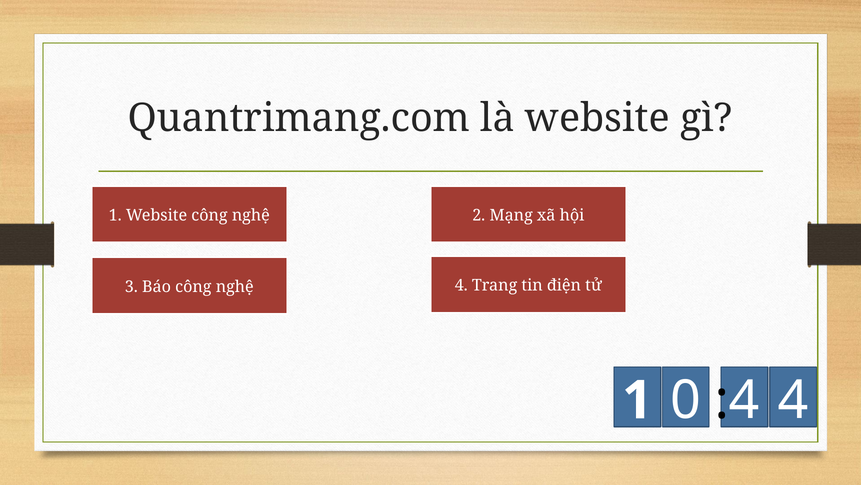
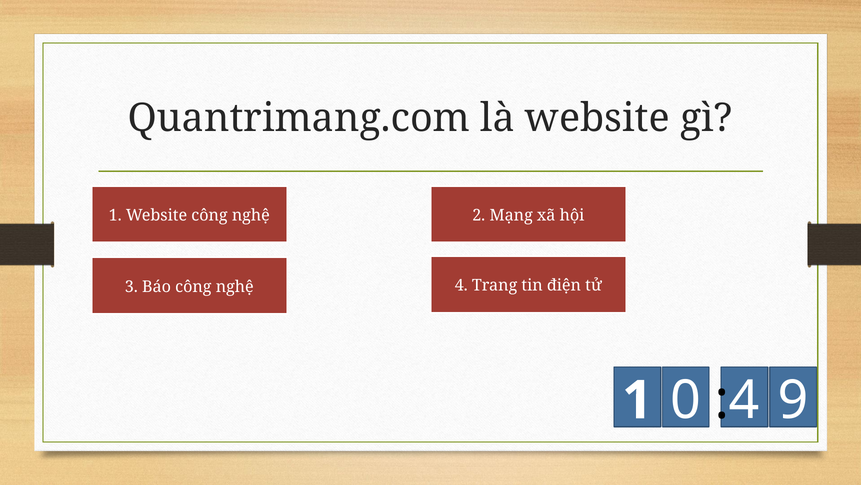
0 4: 4 -> 9
